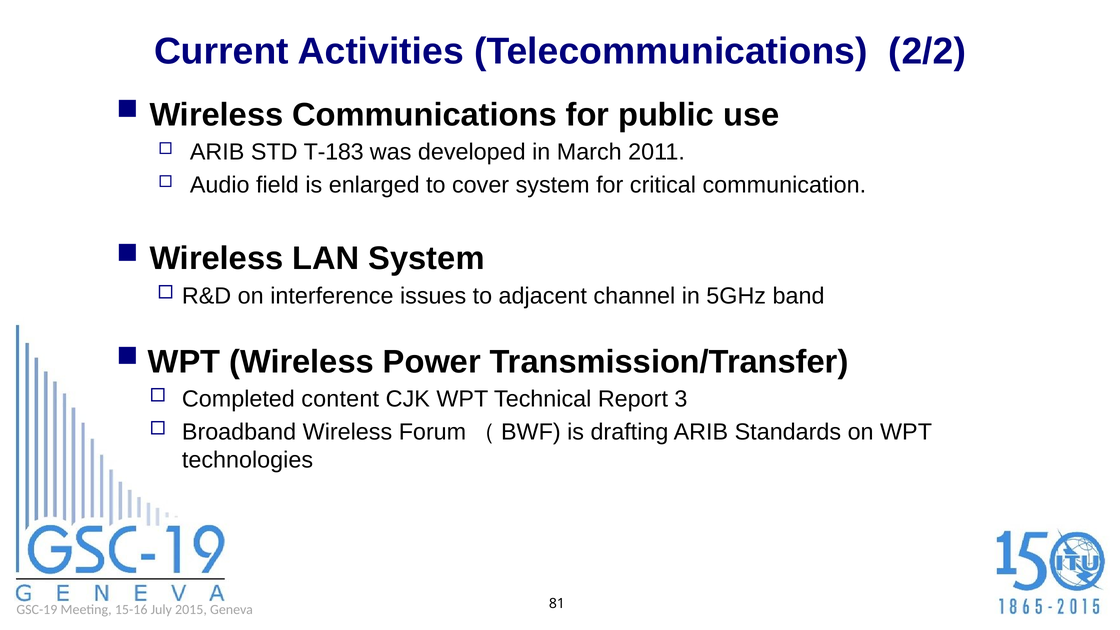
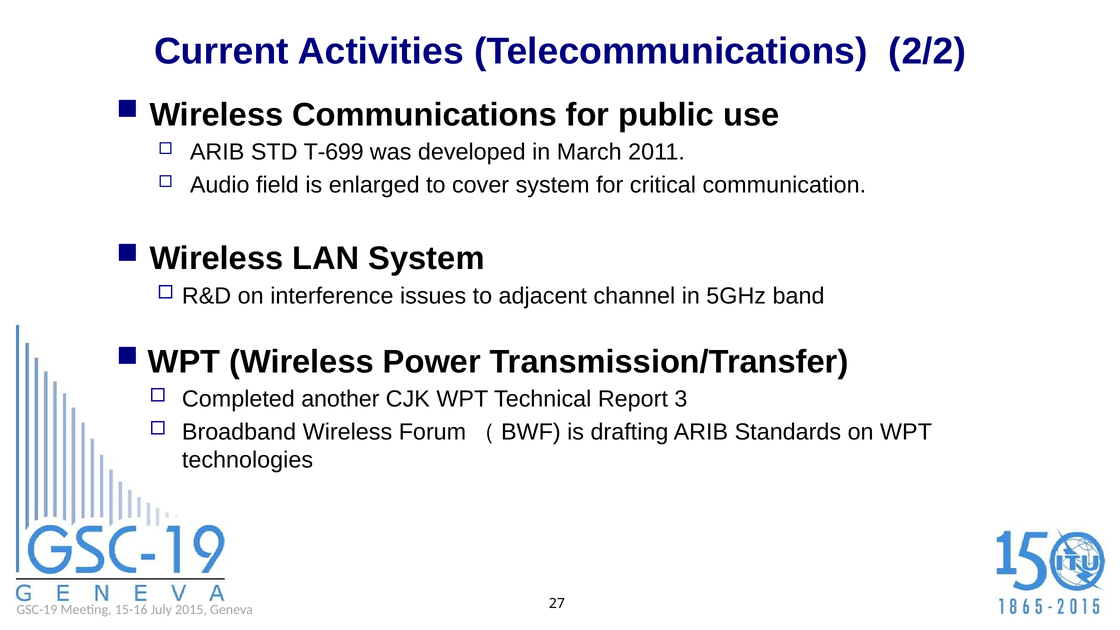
T-183: T-183 -> T-699
content: content -> another
81: 81 -> 27
